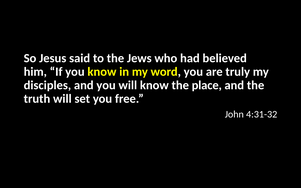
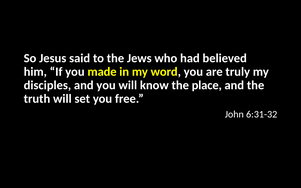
you know: know -> made
4:31-32: 4:31-32 -> 6:31-32
